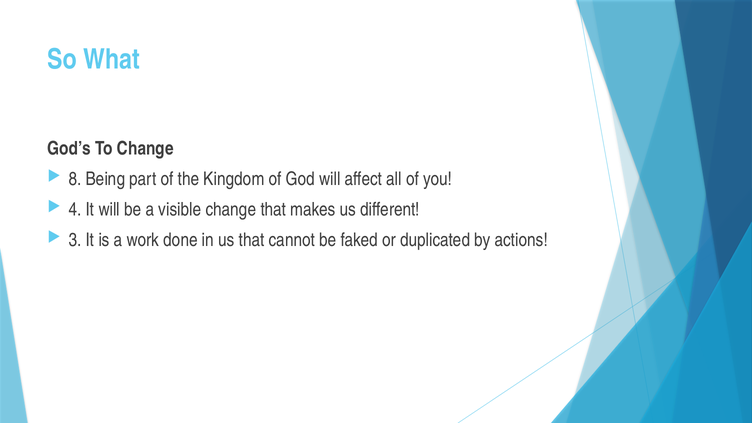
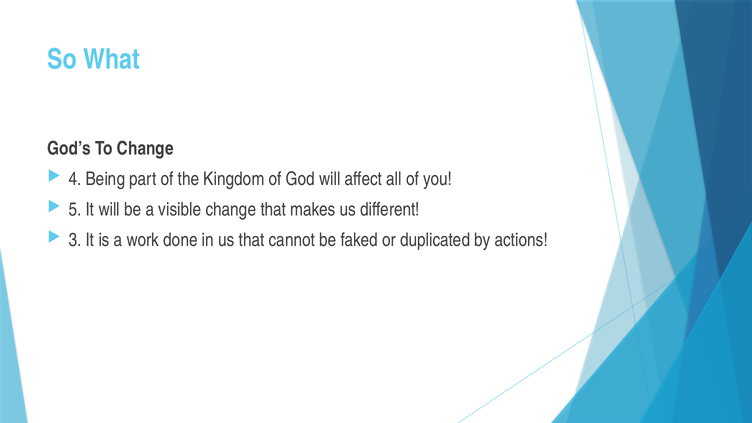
8: 8 -> 4
4: 4 -> 5
